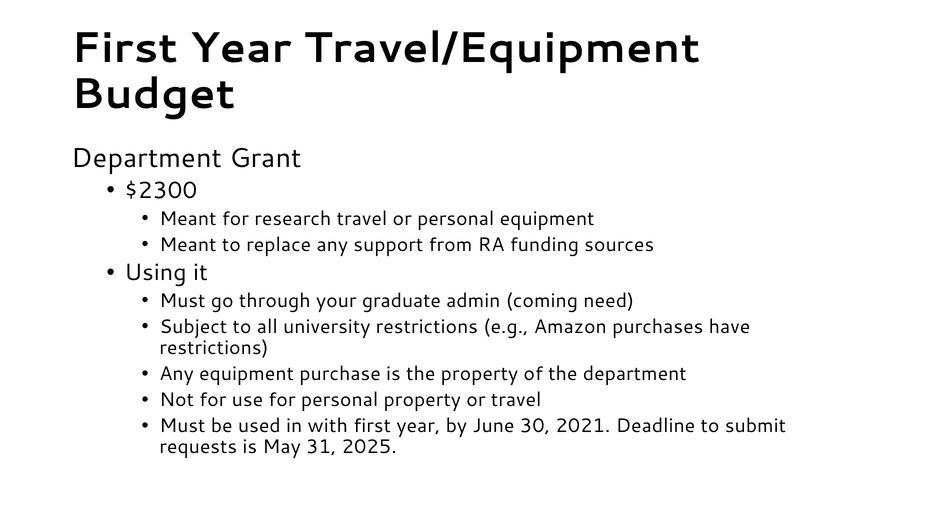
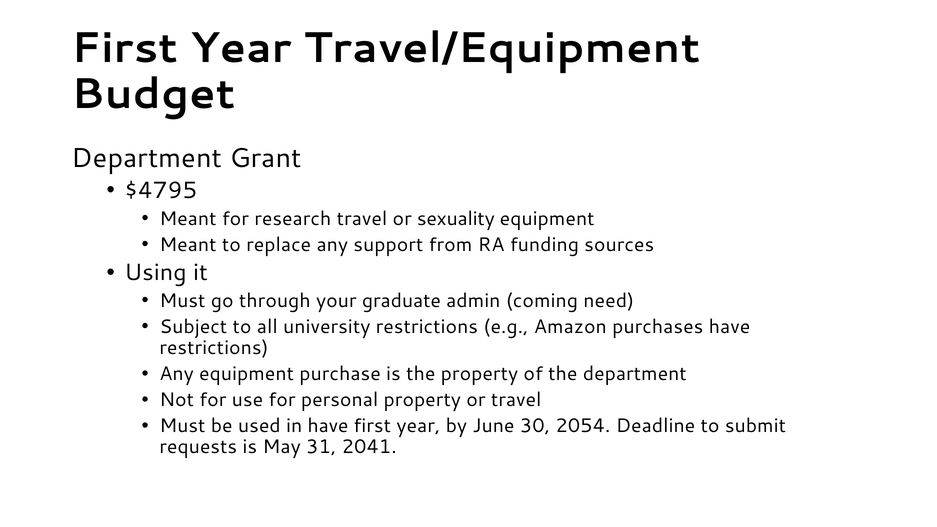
$2300: $2300 -> $4795
or personal: personal -> sexuality
in with: with -> have
2021: 2021 -> 2054
2025: 2025 -> 2041
